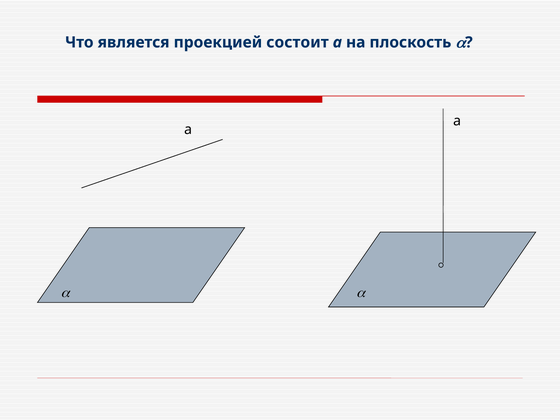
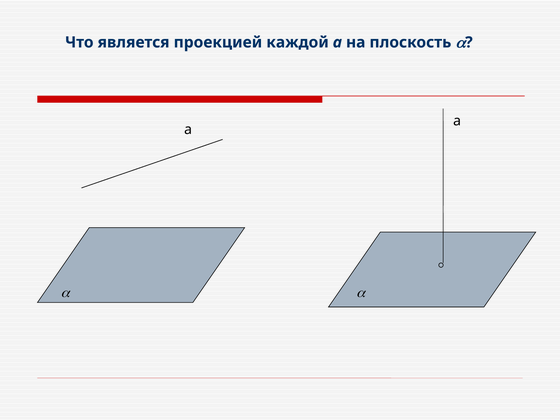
состоит: состоит -> каждой
